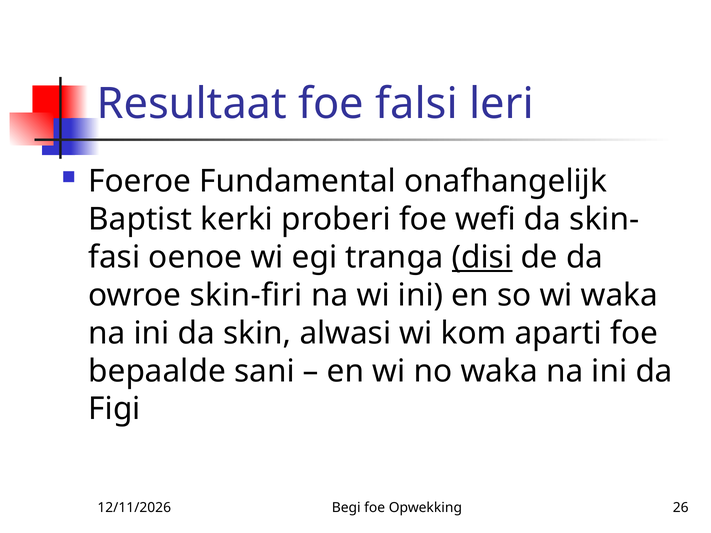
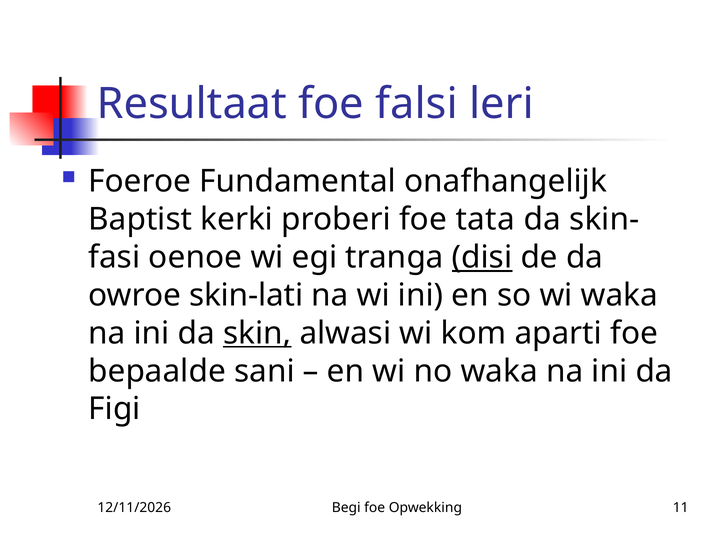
wefi: wefi -> tata
skin-firi: skin-firi -> skin-lati
skin underline: none -> present
26: 26 -> 11
